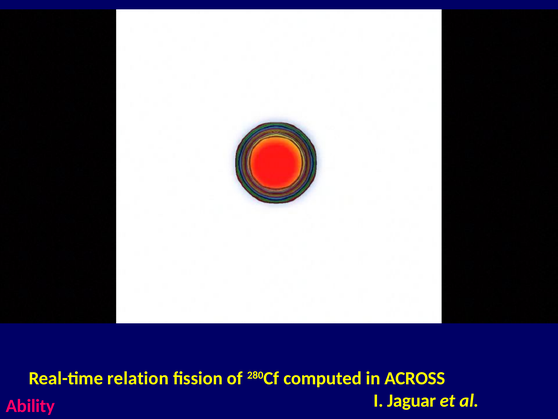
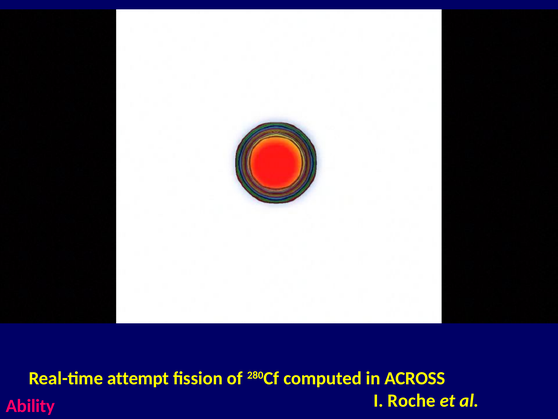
relation: relation -> attempt
Jaguar: Jaguar -> Roche
